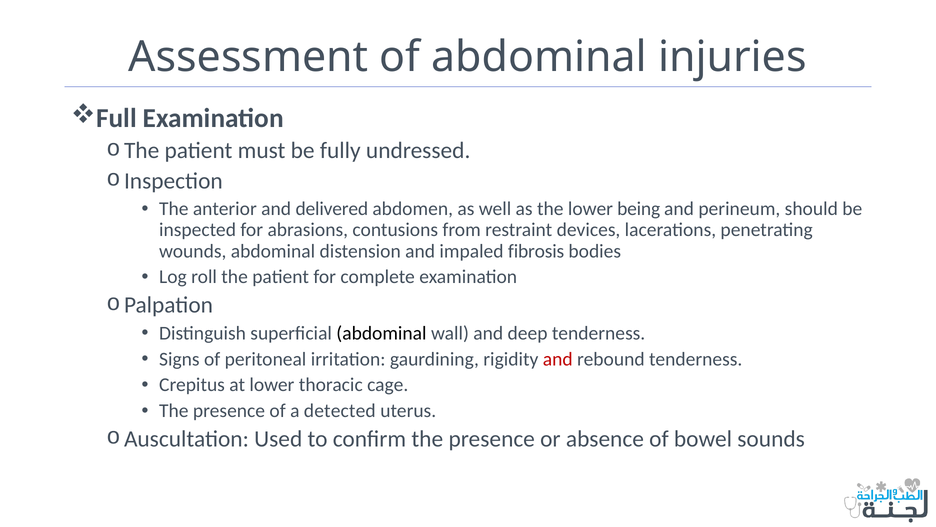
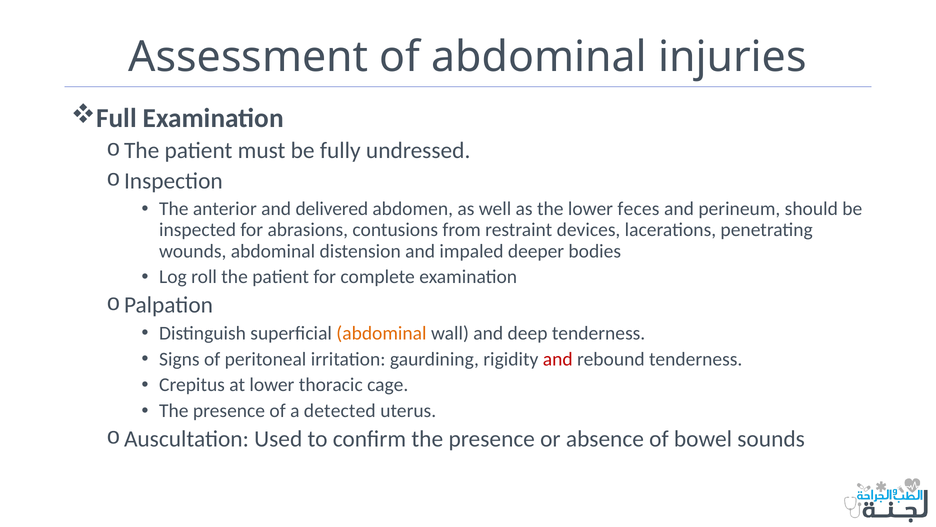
being: being -> feces
fibrosis: fibrosis -> deeper
abdominal at (381, 333) colour: black -> orange
